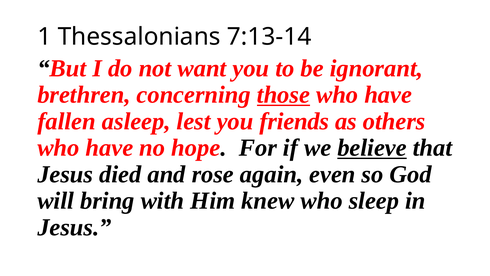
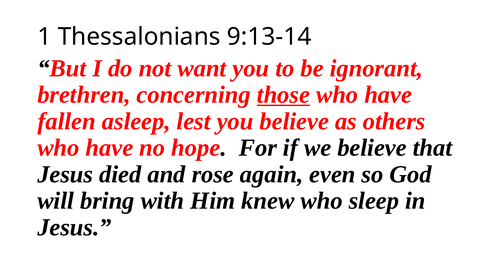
7:13-14: 7:13-14 -> 9:13-14
you friends: friends -> believe
believe at (372, 148) underline: present -> none
